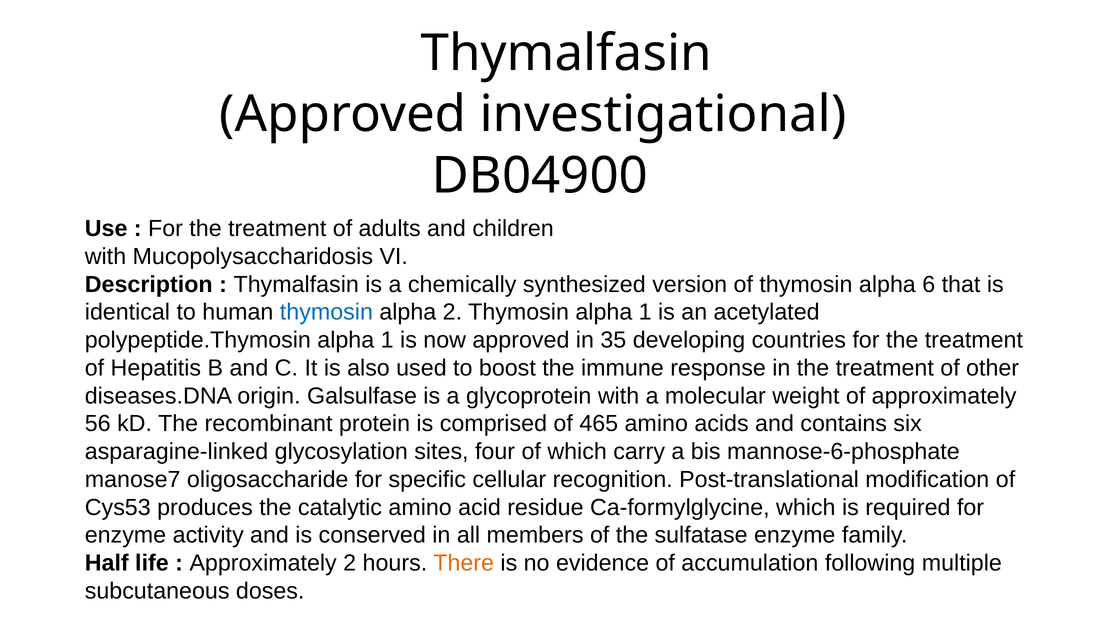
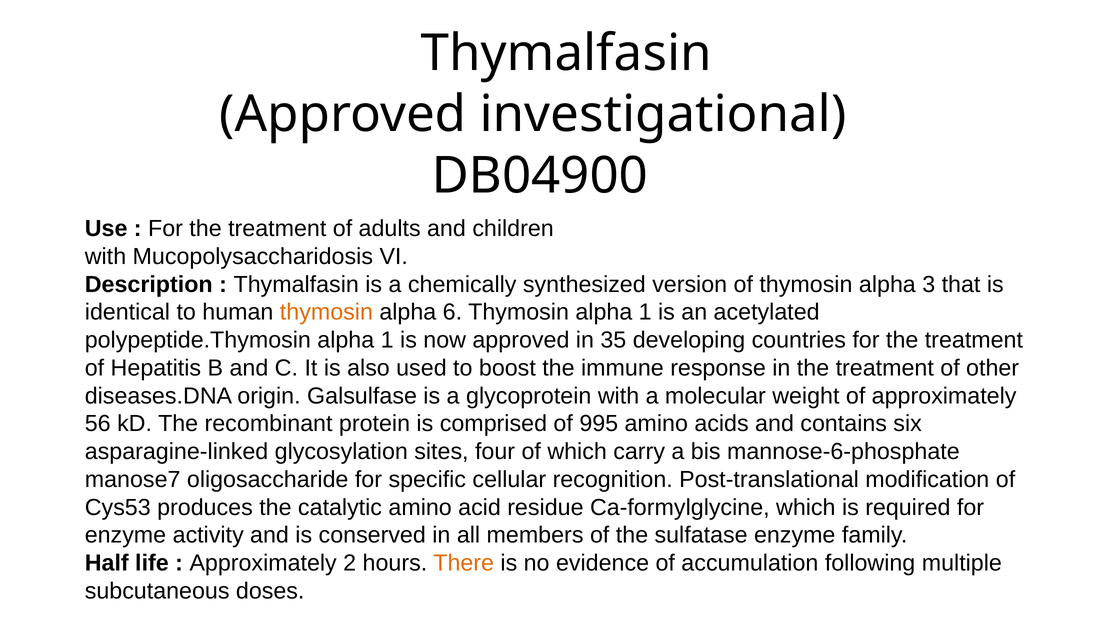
6: 6 -> 3
thymosin at (326, 312) colour: blue -> orange
alpha 2: 2 -> 6
465: 465 -> 995
